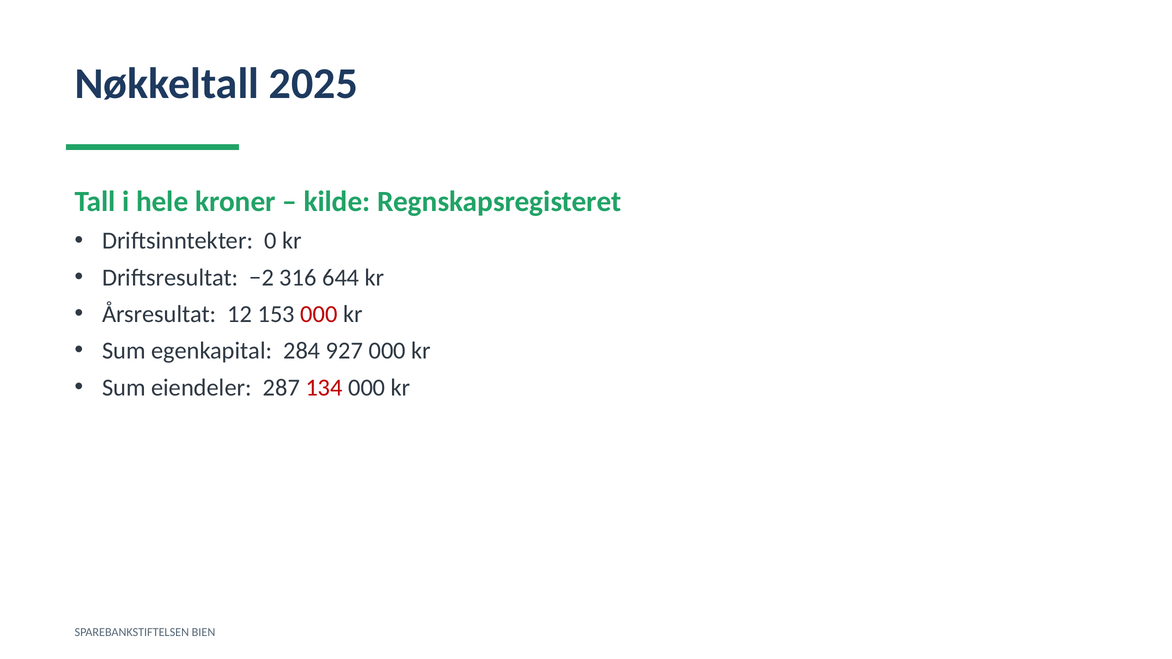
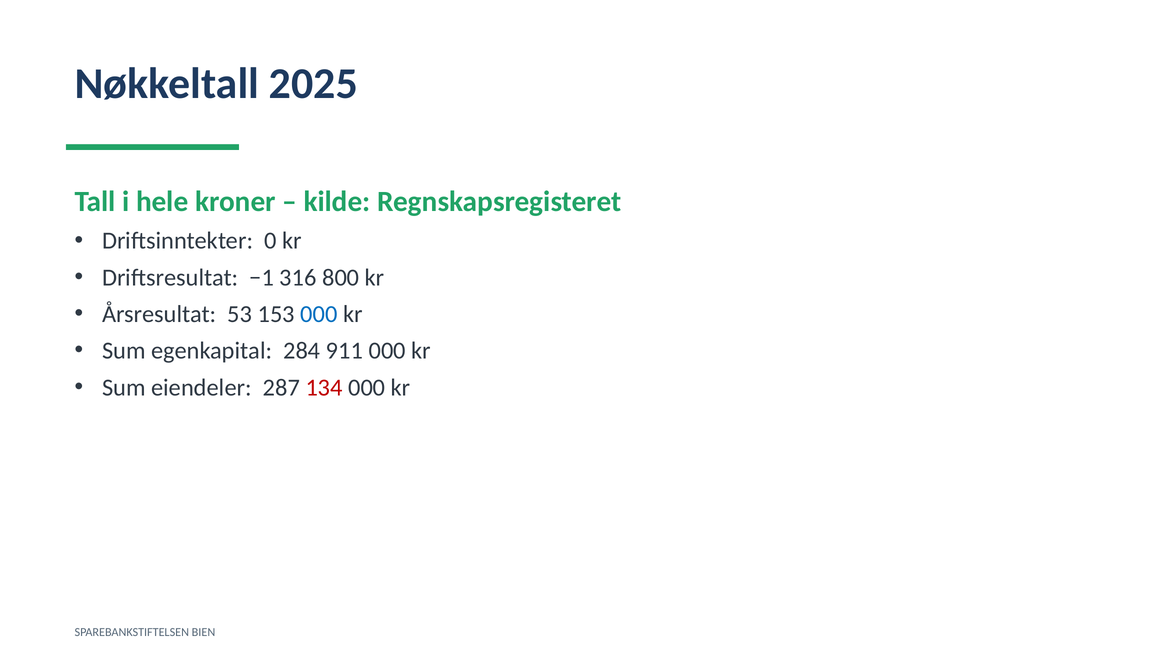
−2: −2 -> −1
644: 644 -> 800
12: 12 -> 53
000 at (319, 314) colour: red -> blue
927: 927 -> 911
